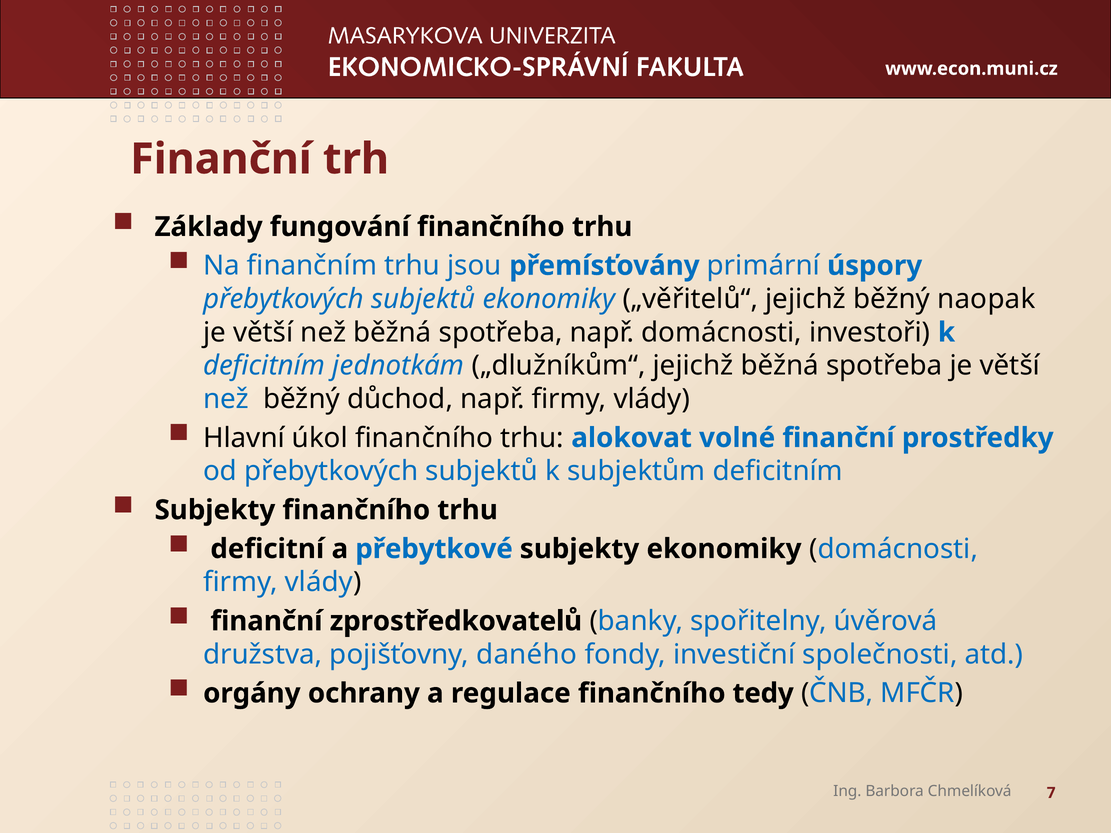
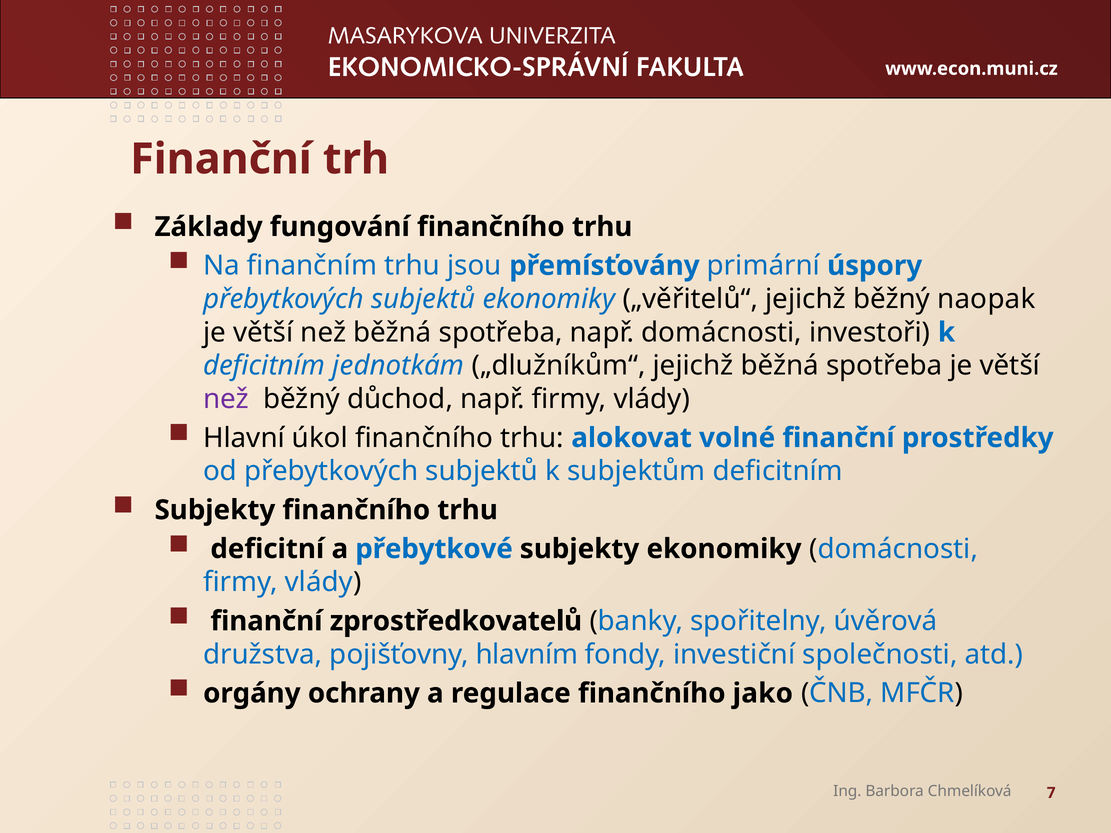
než at (226, 399) colour: blue -> purple
daného: daného -> hlavním
tedy: tedy -> jako
